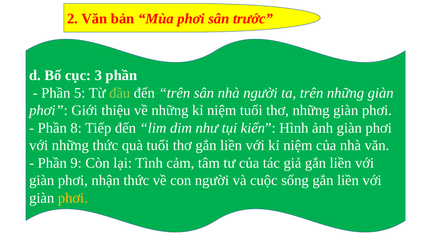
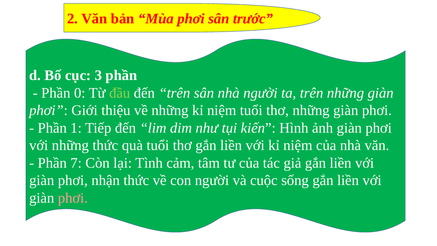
5: 5 -> 0
8: 8 -> 1
9: 9 -> 7
phơi at (73, 198) colour: yellow -> pink
